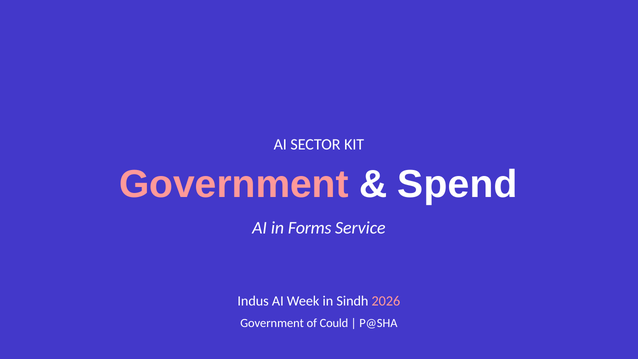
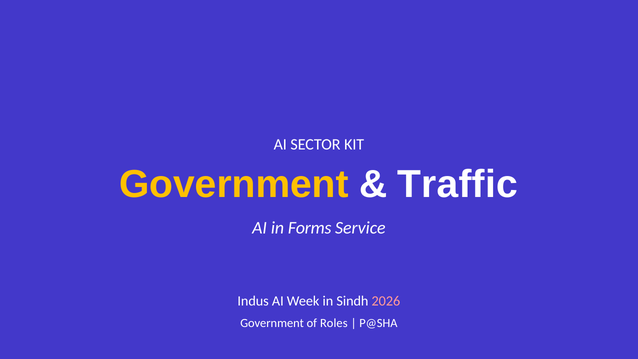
Government at (234, 185) colour: pink -> yellow
Spend: Spend -> Traffic
Could: Could -> Roles
